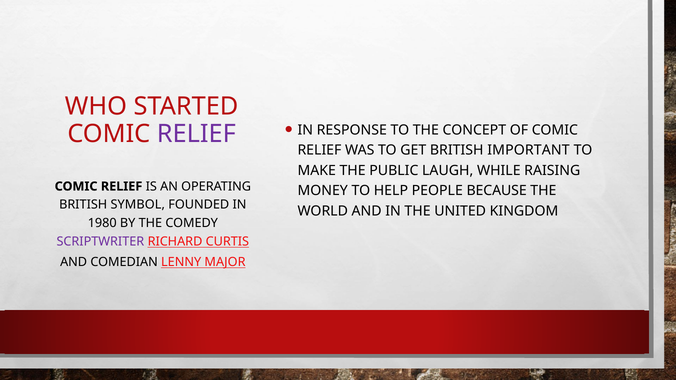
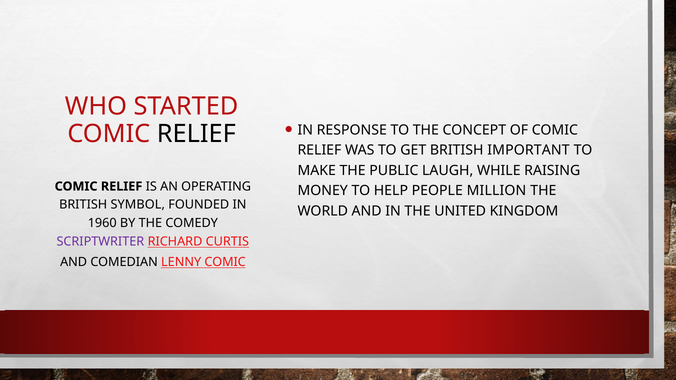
RELIEF at (196, 134) colour: purple -> black
BECAUSE: BECAUSE -> MILLION
1980: 1980 -> 1960
LENNY MAJOR: MAJOR -> COMIC
